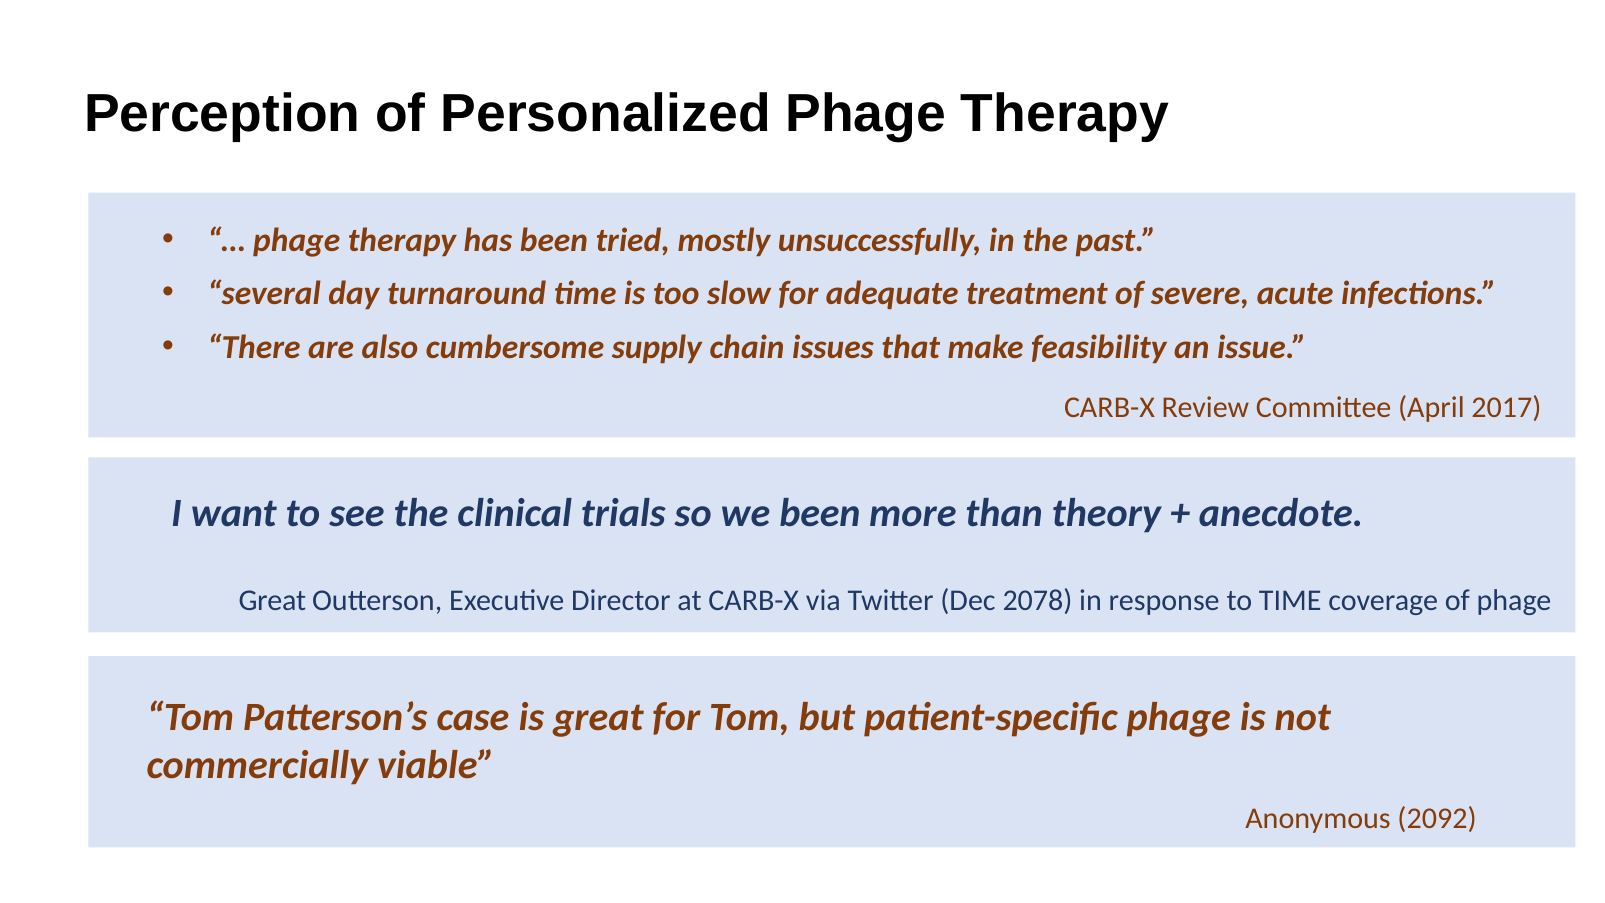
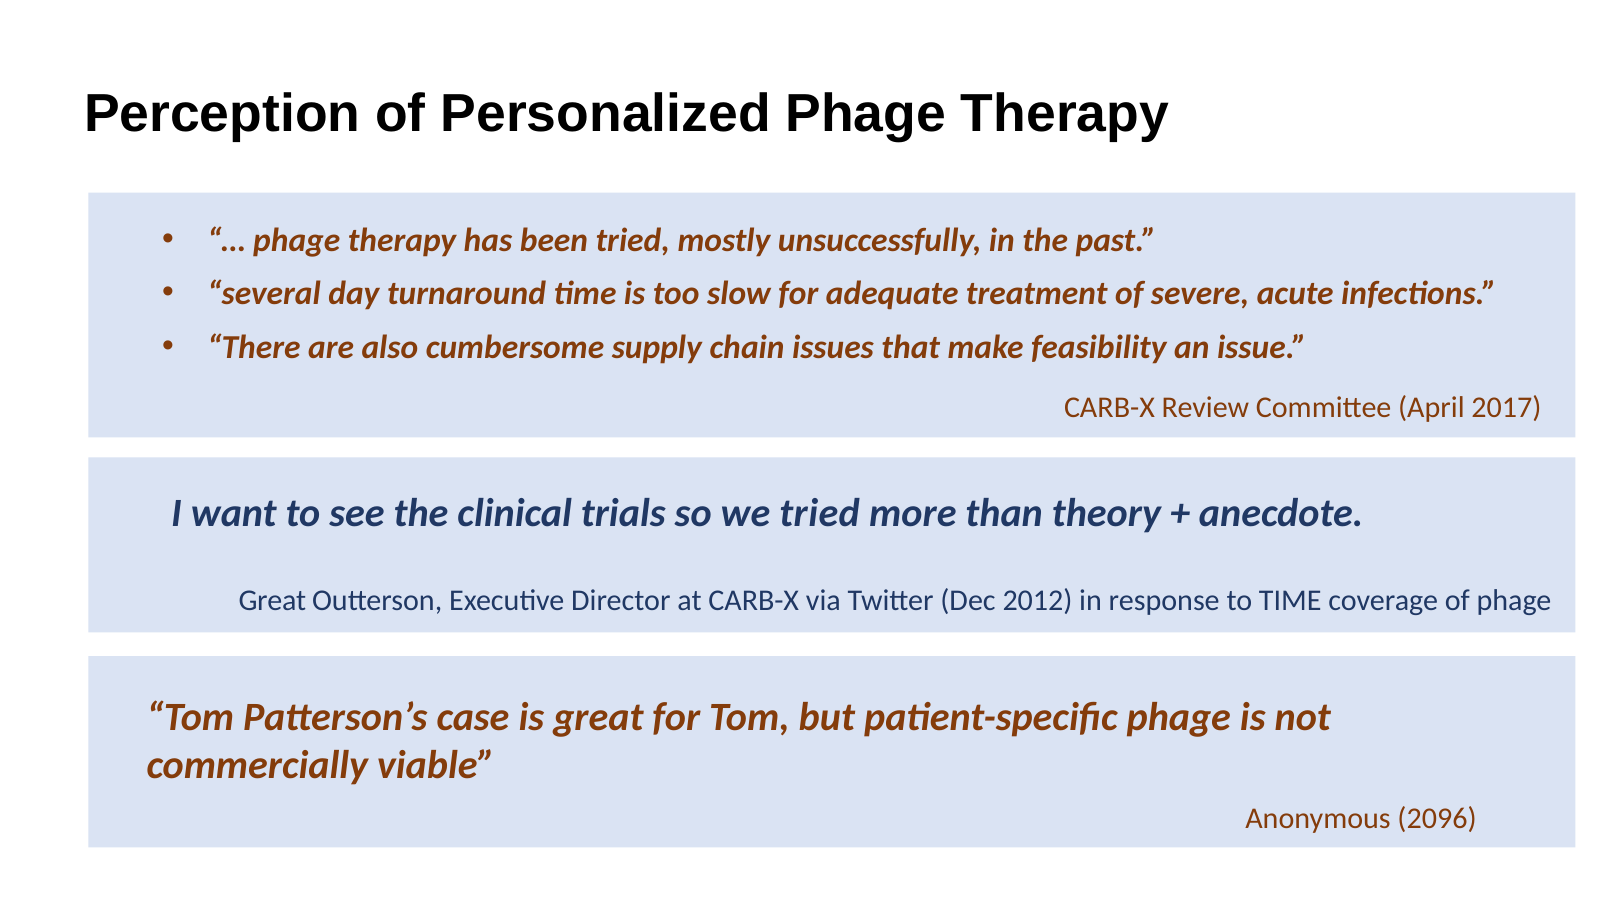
we been: been -> tried
2078: 2078 -> 2012
2092: 2092 -> 2096
